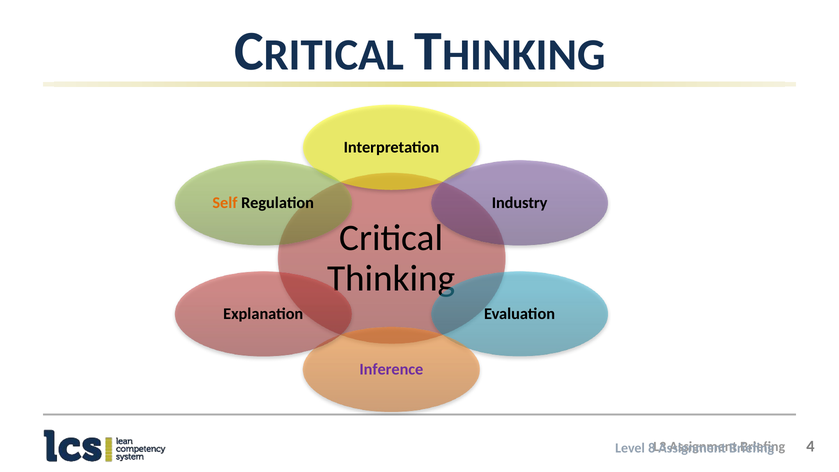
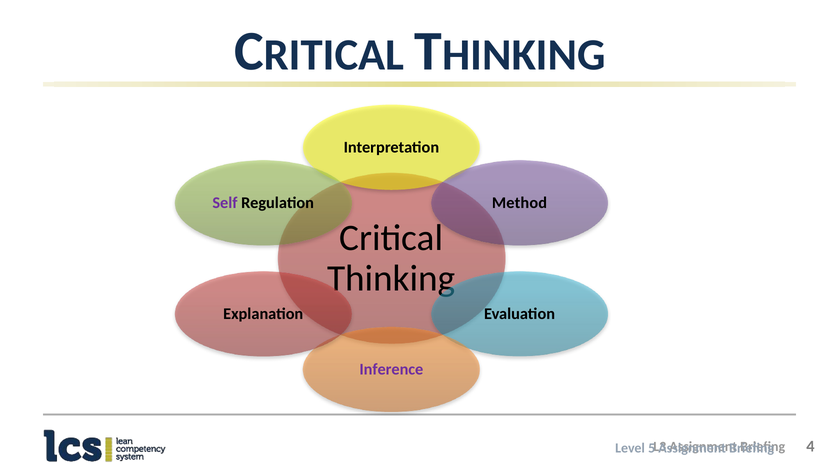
Self colour: orange -> purple
Industry: Industry -> Method
8: 8 -> 5
